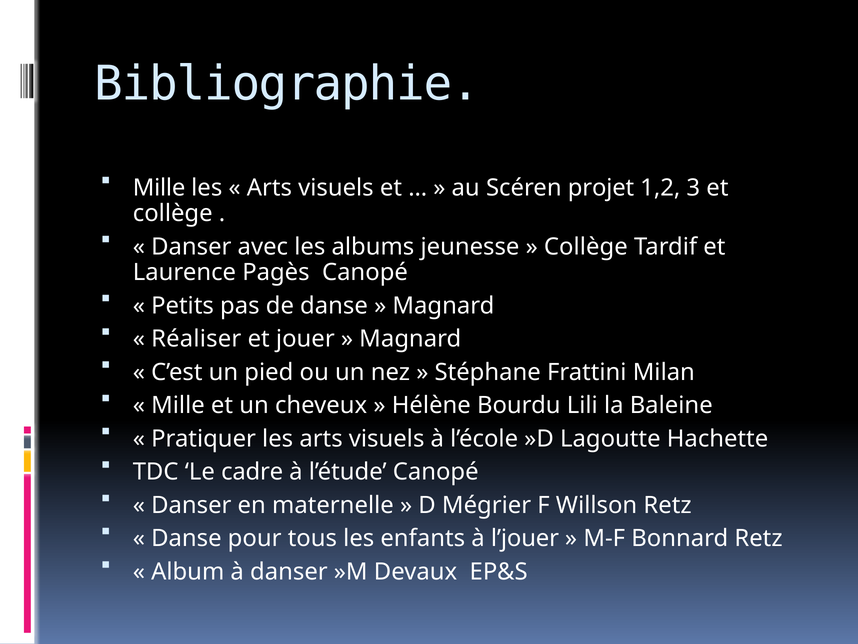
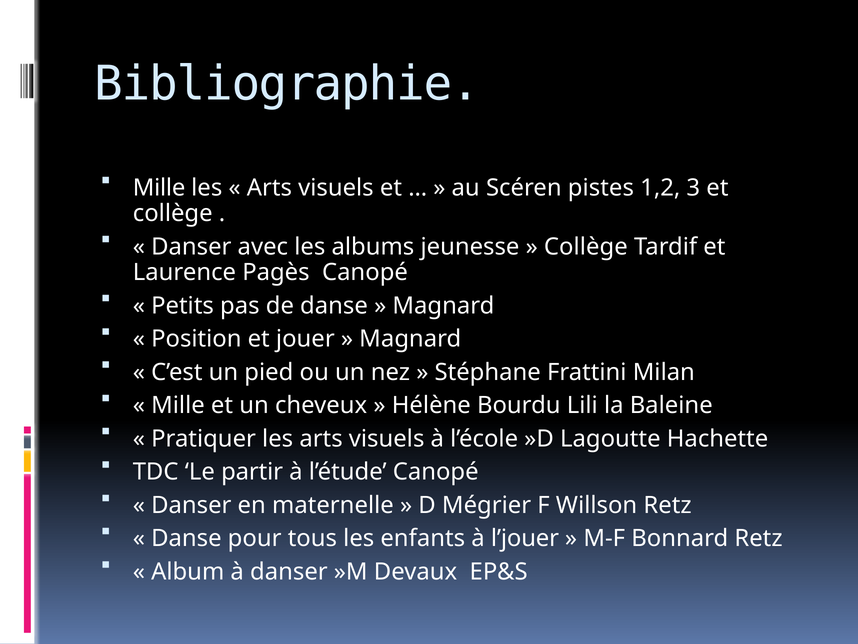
projet: projet -> pistes
Réaliser: Réaliser -> Position
cadre: cadre -> partir
